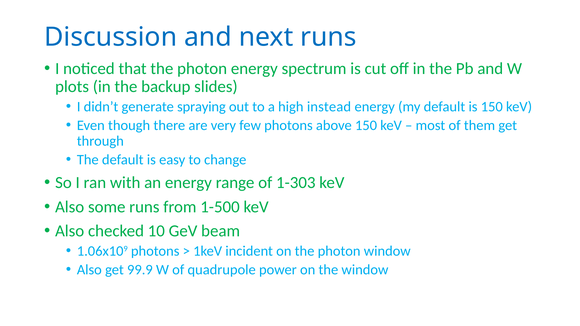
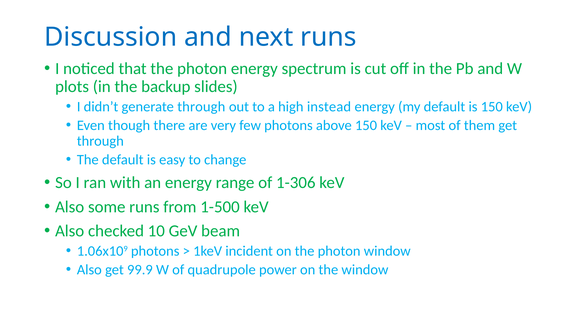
generate spraying: spraying -> through
1-303: 1-303 -> 1-306
